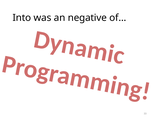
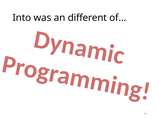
negative: negative -> different
